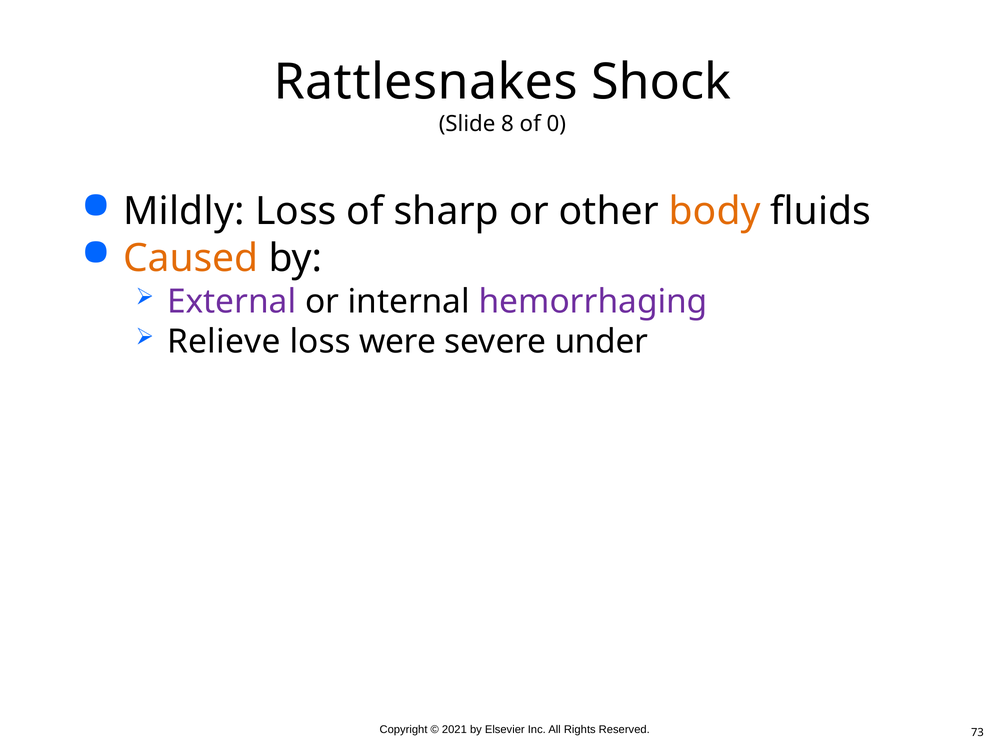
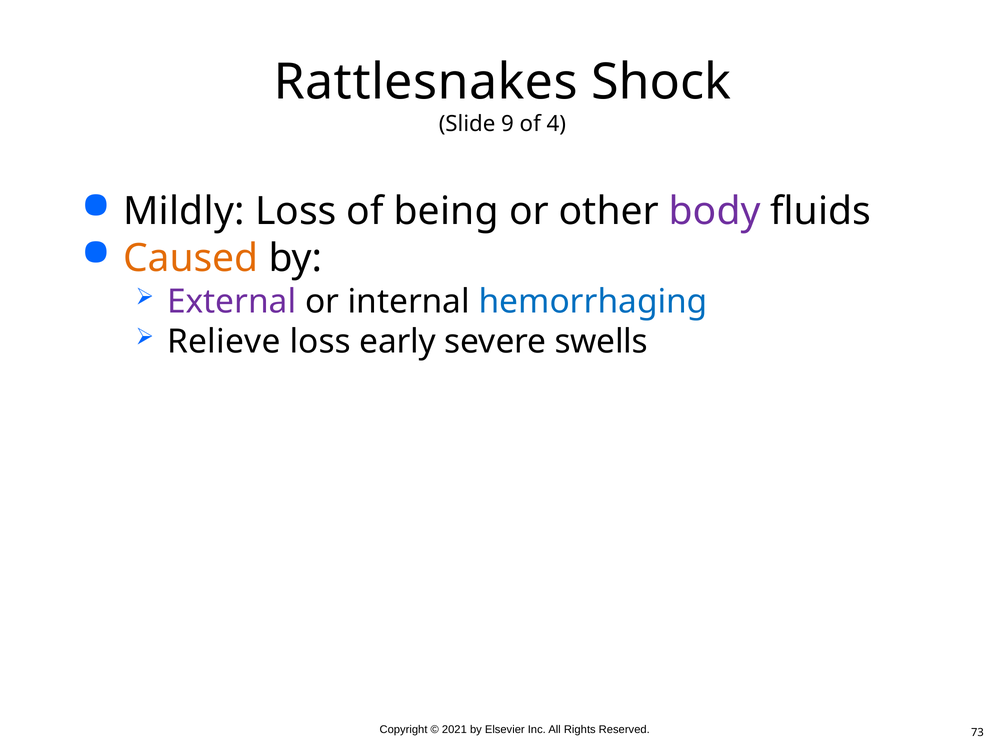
8: 8 -> 9
0: 0 -> 4
sharp: sharp -> being
body colour: orange -> purple
hemorrhaging colour: purple -> blue
were: were -> early
under: under -> swells
